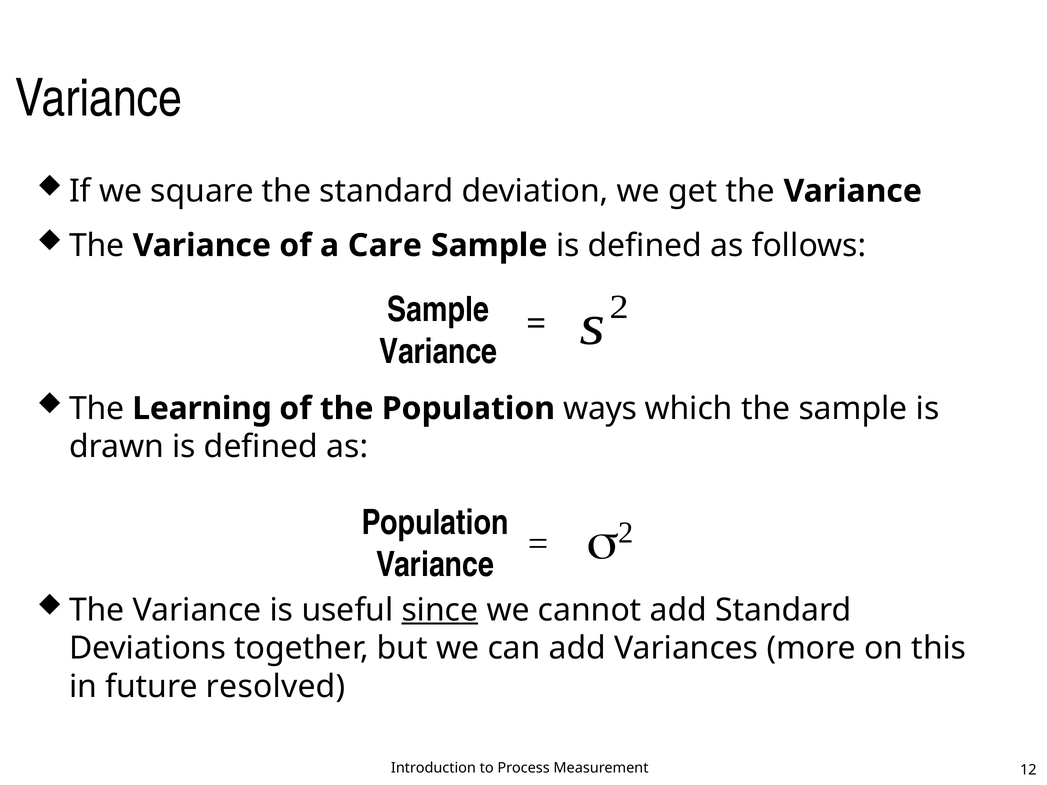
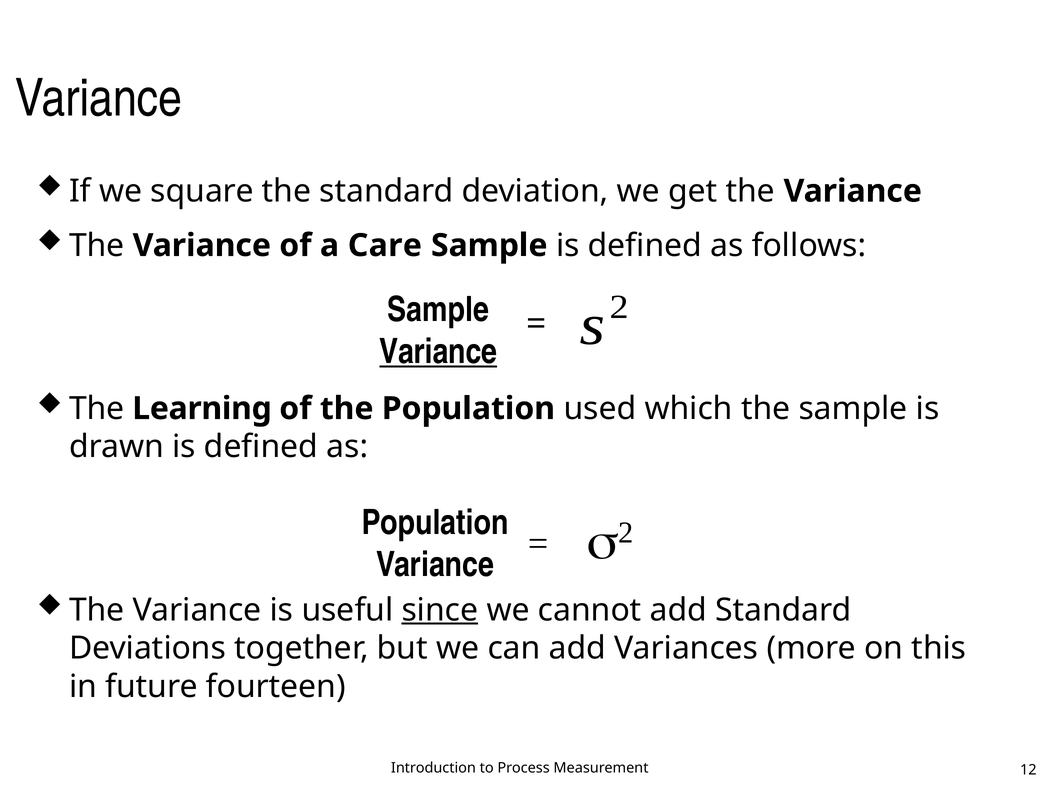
Variance at (438, 352) underline: none -> present
ways: ways -> used
resolved: resolved -> fourteen
